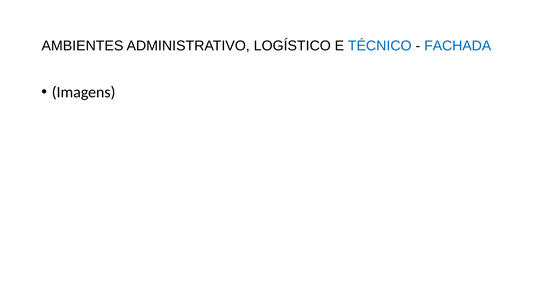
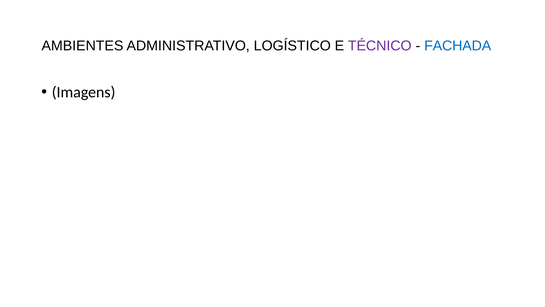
TÉCNICO colour: blue -> purple
